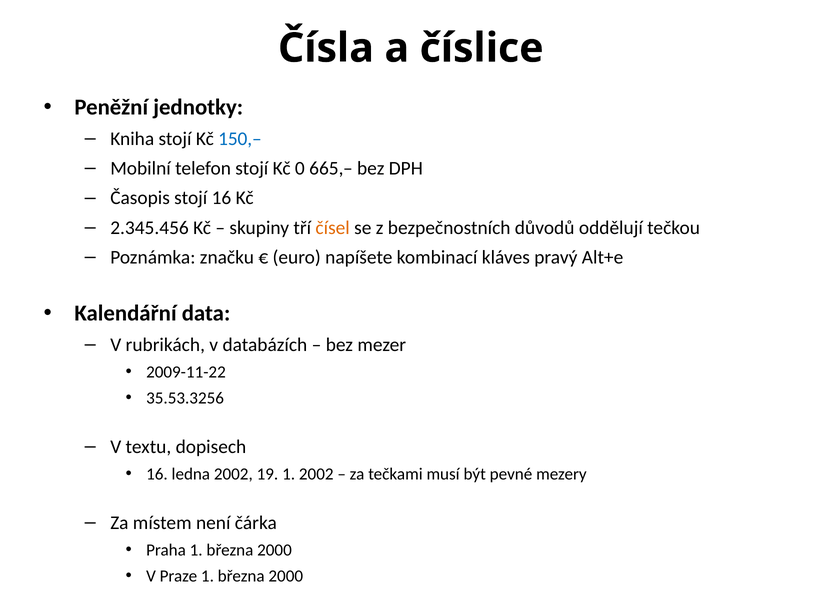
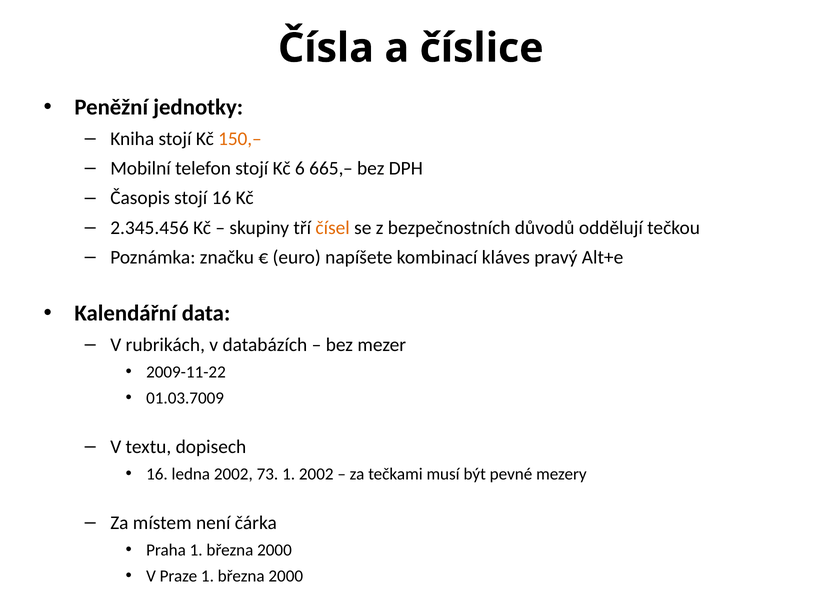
150,– colour: blue -> orange
0: 0 -> 6
35.53.3256: 35.53.3256 -> 01.03.7009
19: 19 -> 73
